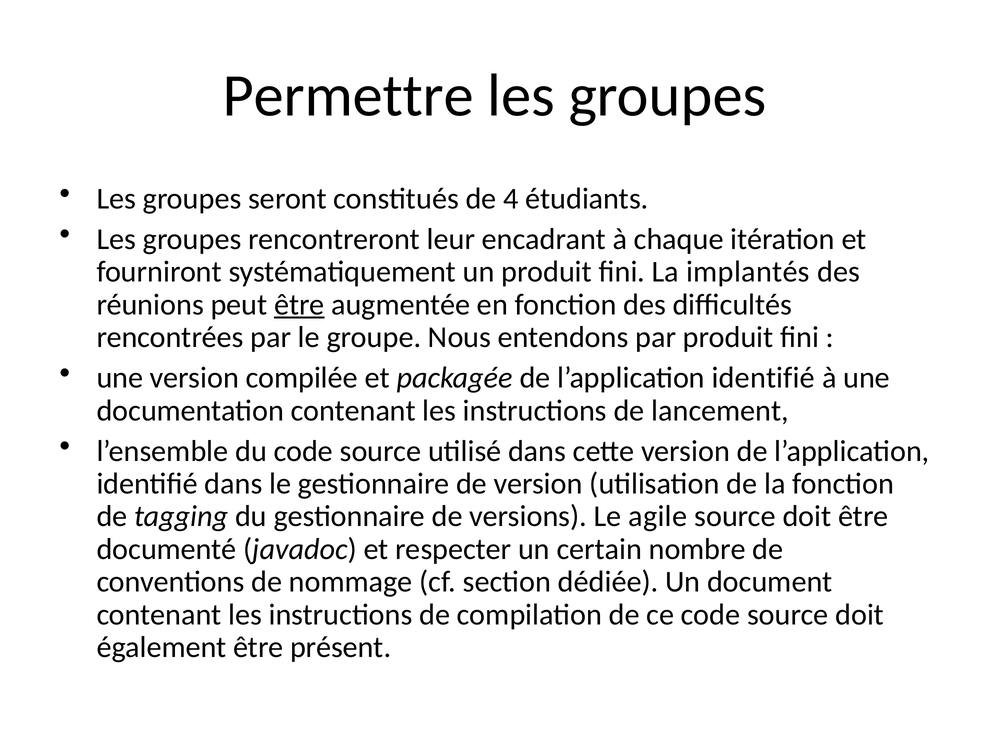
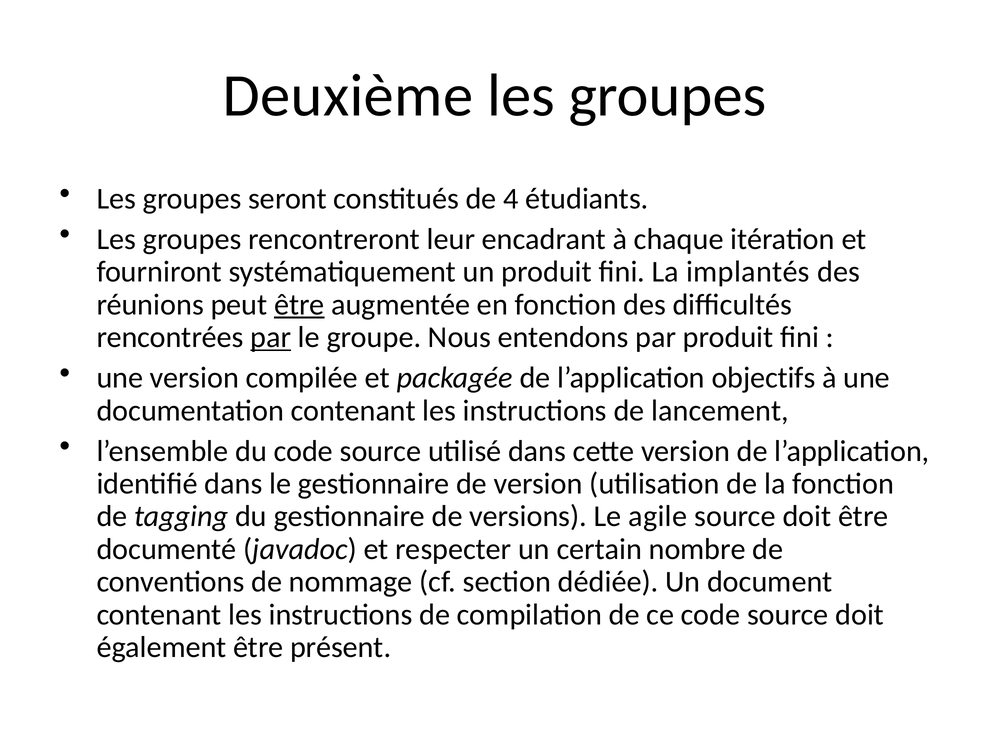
Permettre: Permettre -> Deuxième
par at (271, 337) underline: none -> present
packagée de l’application identifié: identifié -> objectifs
